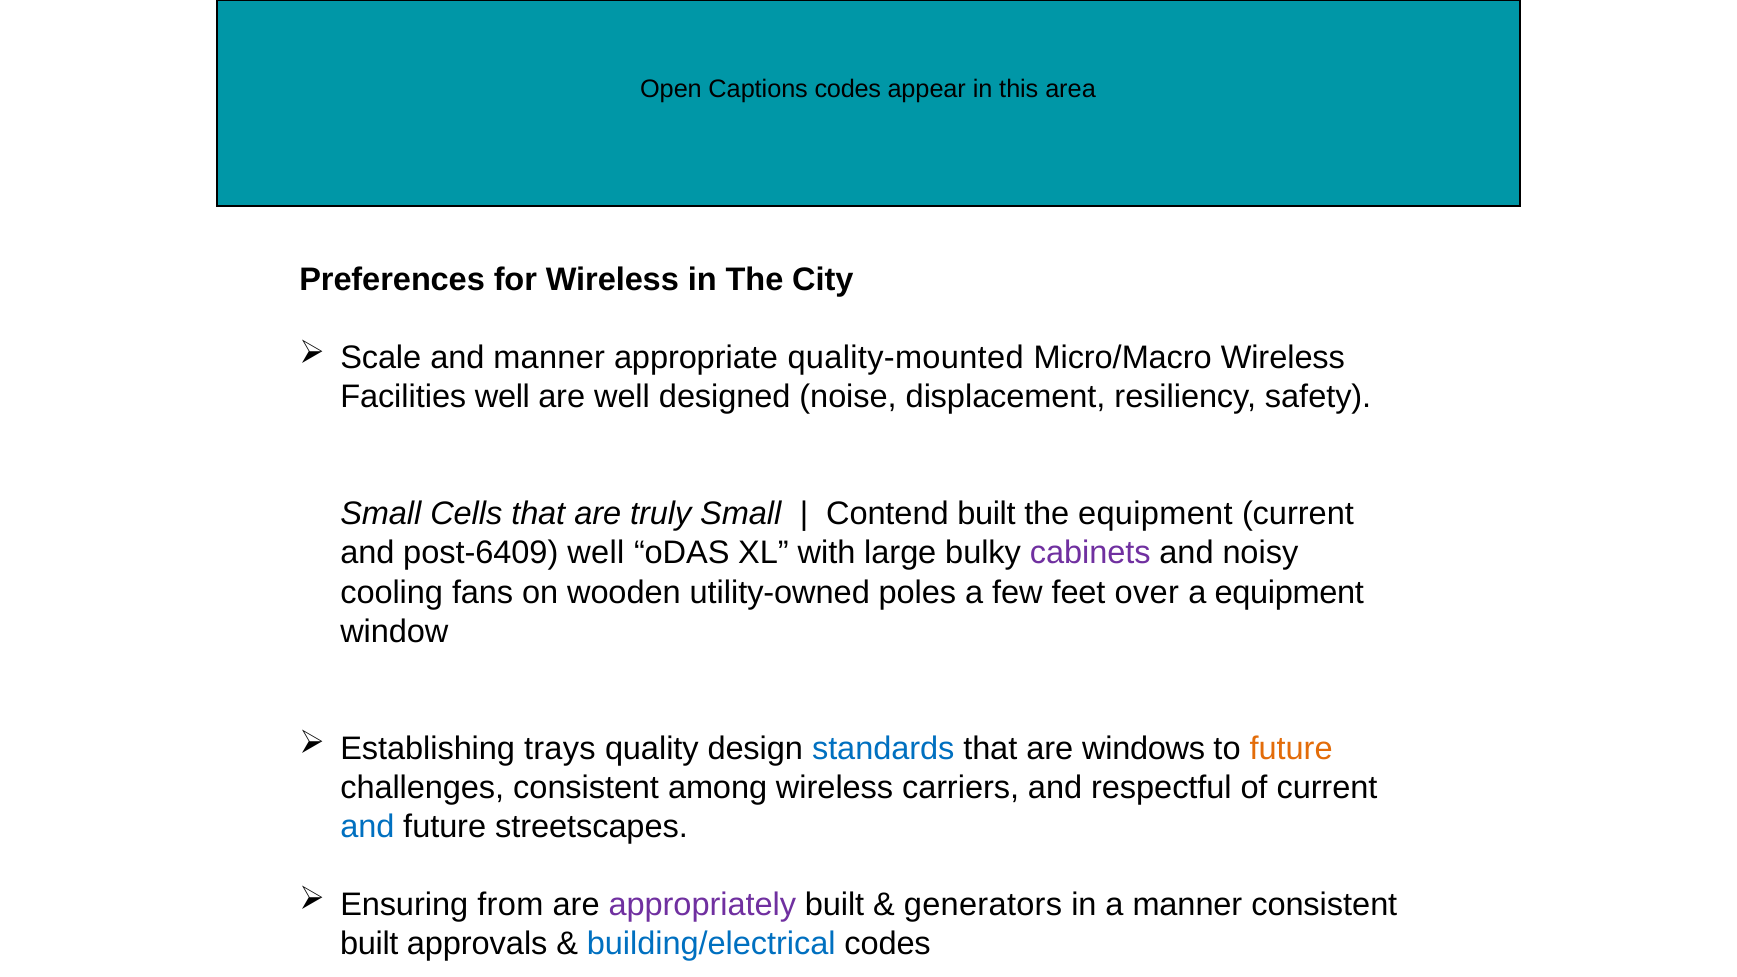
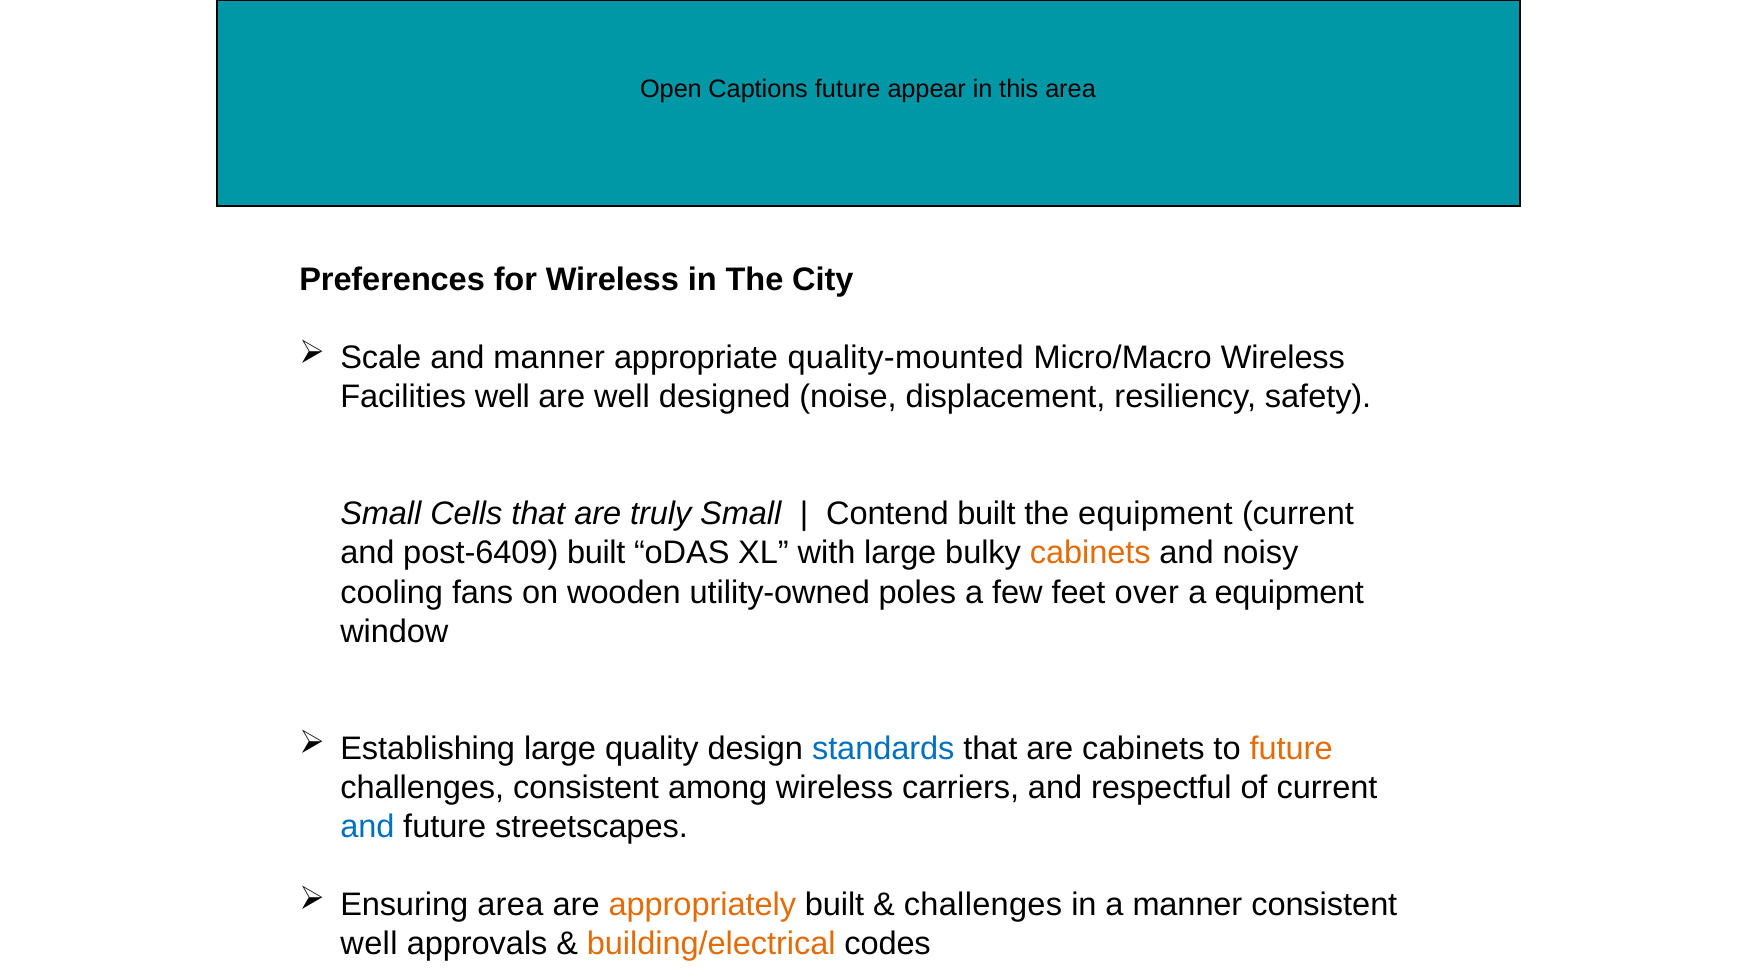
Captions codes: codes -> future
post-6409 well: well -> built
cabinets at (1090, 553) colour: purple -> orange
Establishing trays: trays -> large
are windows: windows -> cabinets
Ensuring from: from -> area
appropriately colour: purple -> orange
generators at (983, 905): generators -> challenges
built at (369, 944): built -> well
building/electrical colour: blue -> orange
